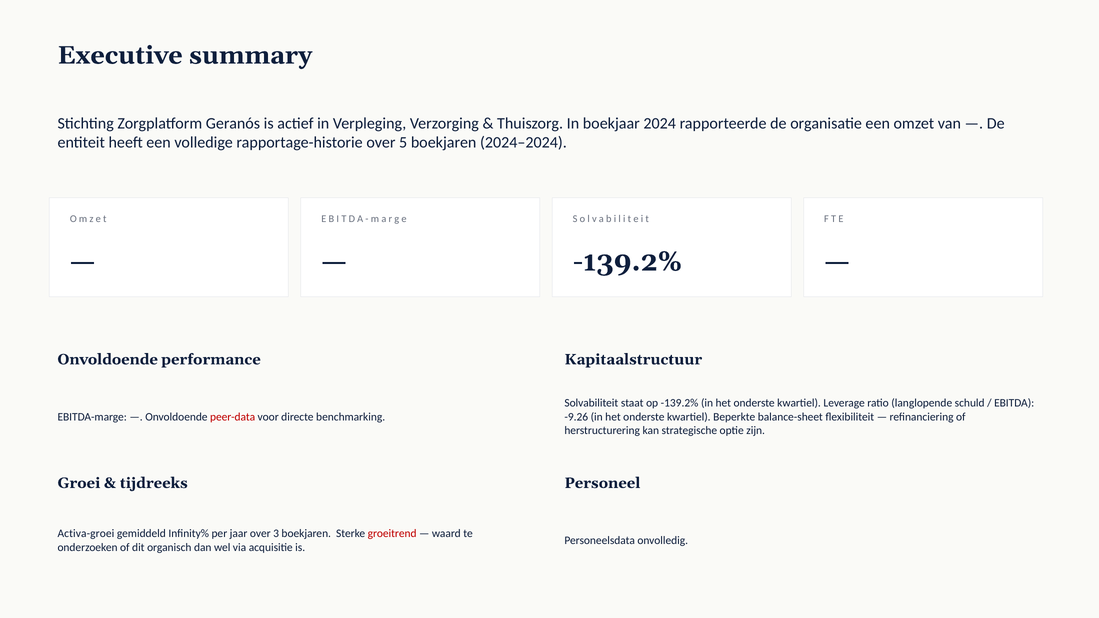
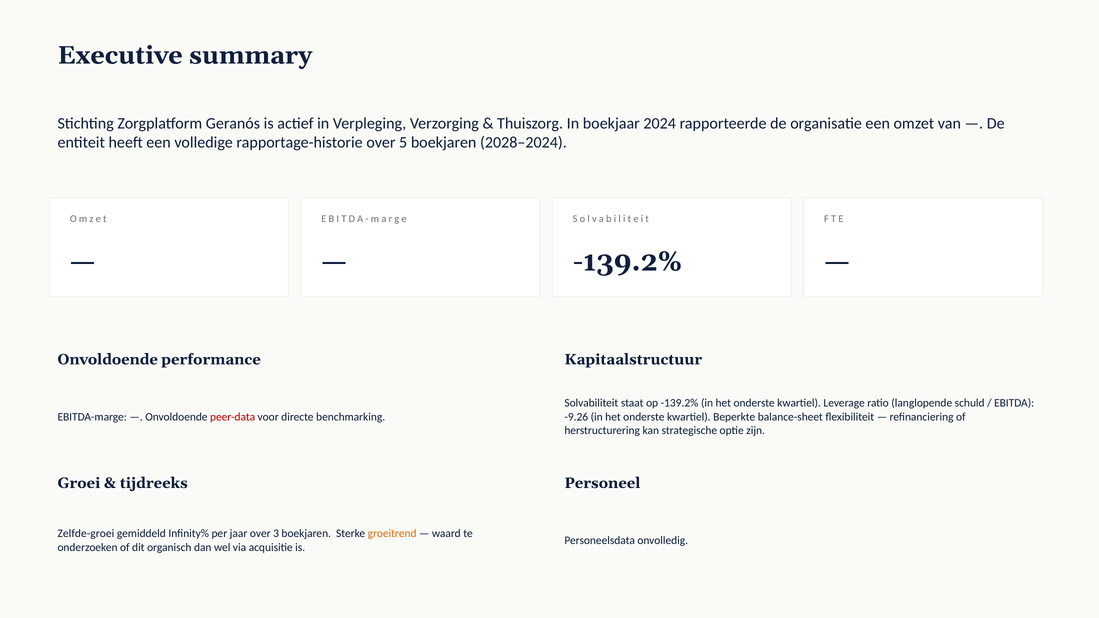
2024–2024: 2024–2024 -> 2028–2024
Activa-groei: Activa-groei -> Zelfde-groei
groeitrend colour: red -> orange
